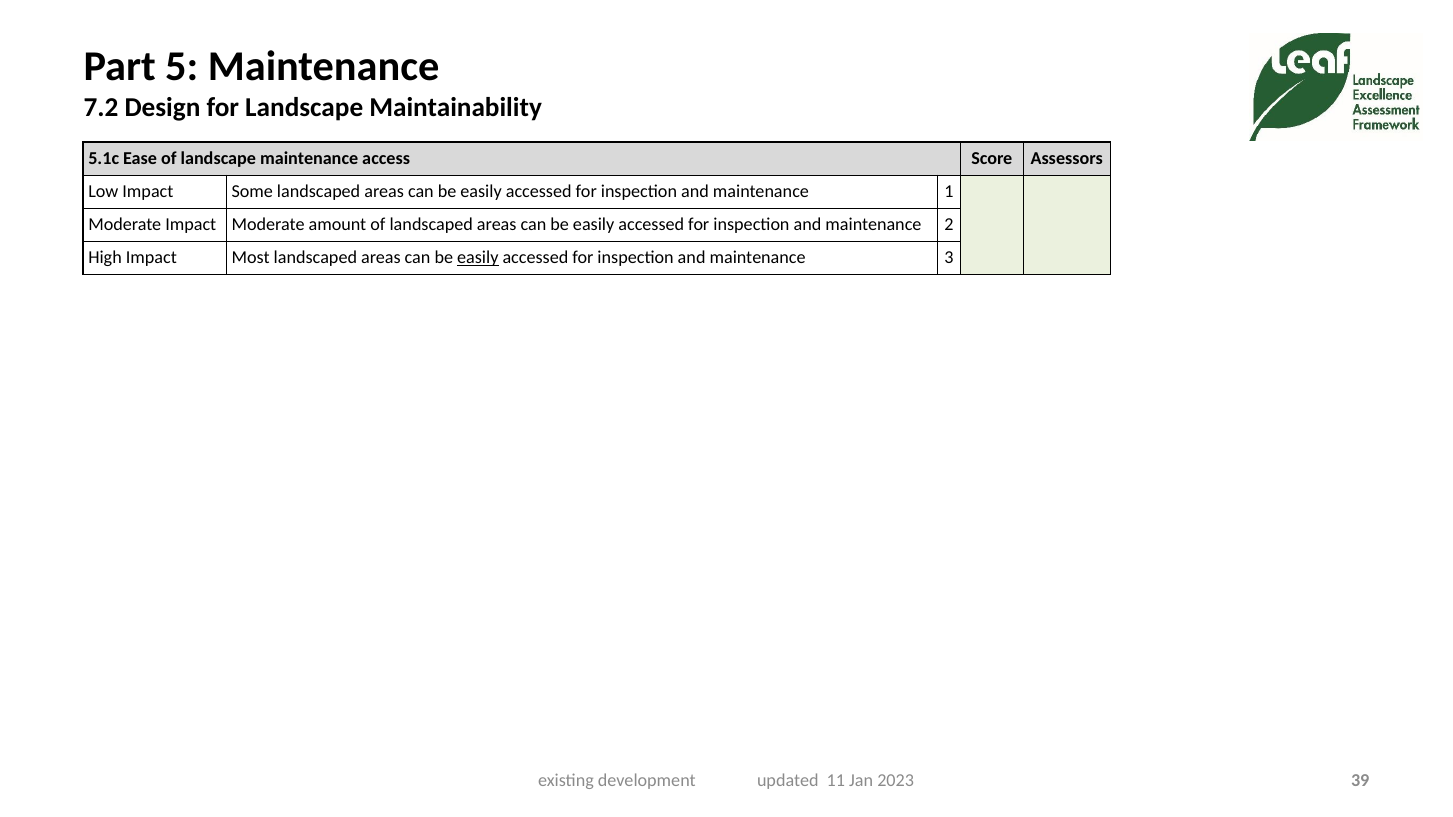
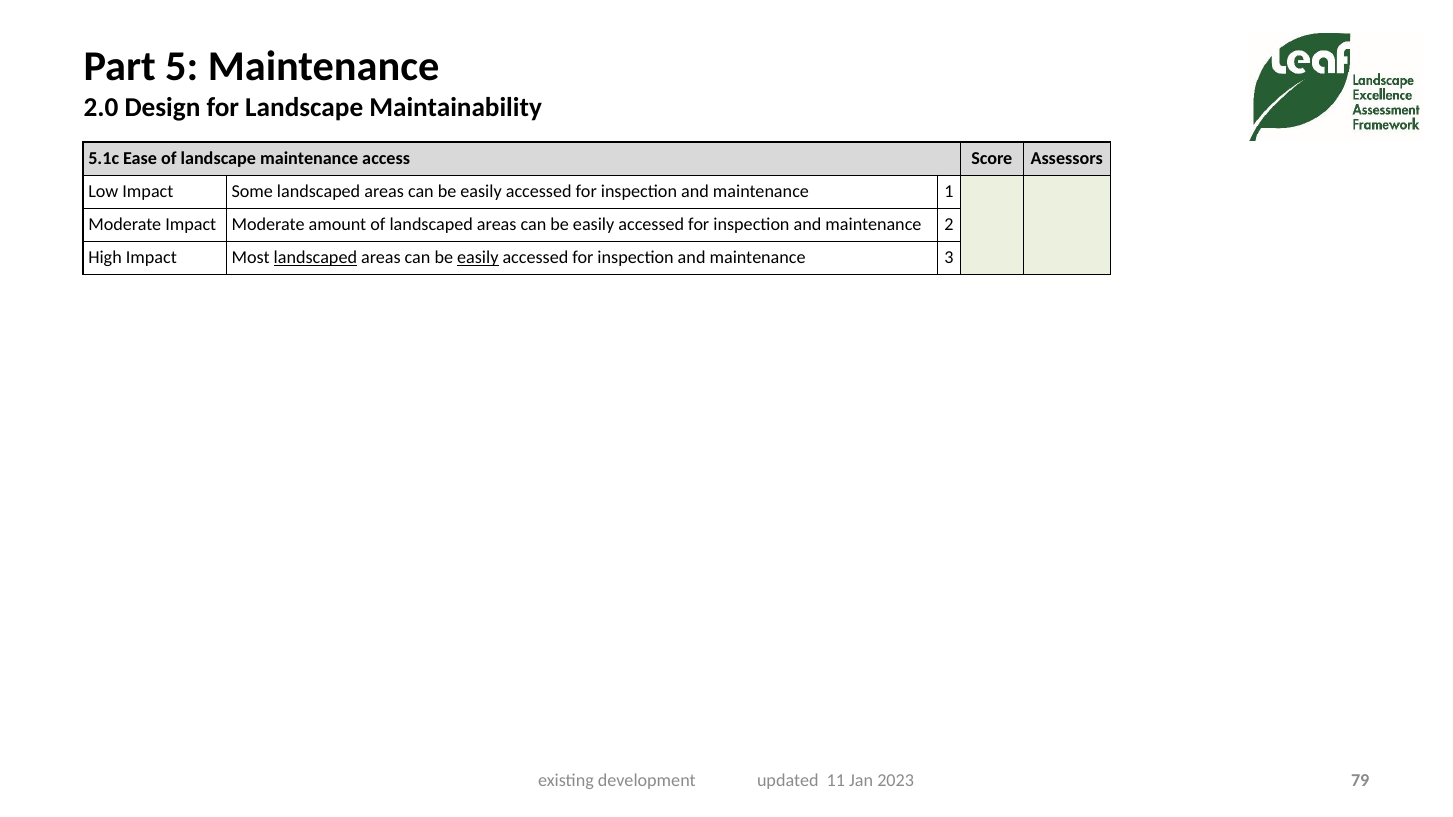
7.2: 7.2 -> 2.0
landscaped at (315, 258) underline: none -> present
39: 39 -> 79
